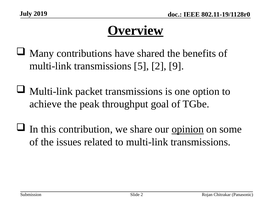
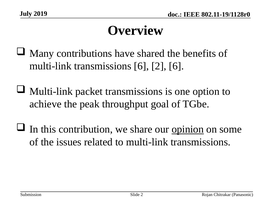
Overview underline: present -> none
transmissions 5: 5 -> 6
2 9: 9 -> 6
